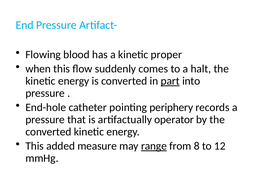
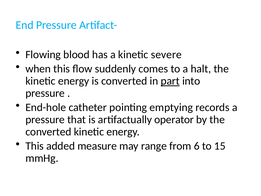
proper: proper -> severe
periphery: periphery -> emptying
range underline: present -> none
8: 8 -> 6
12: 12 -> 15
